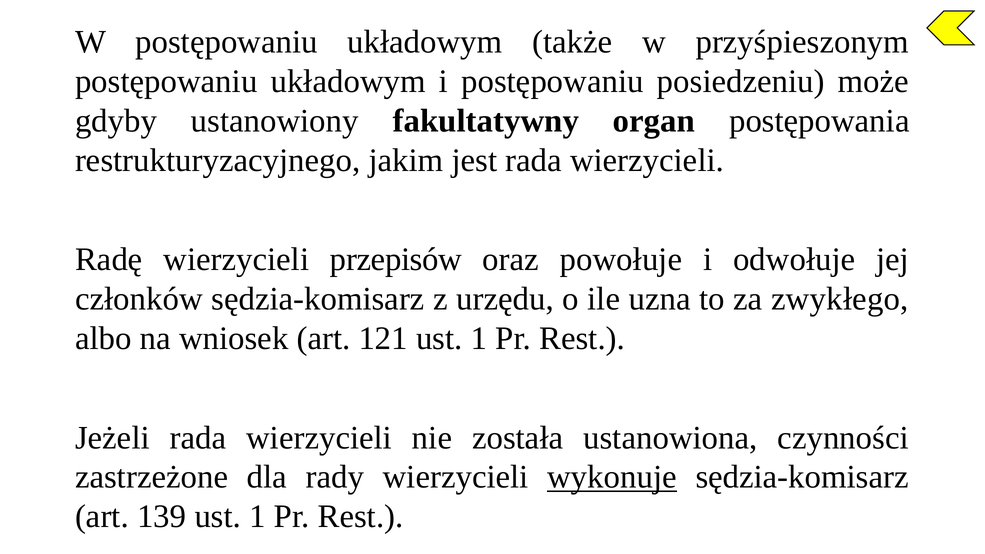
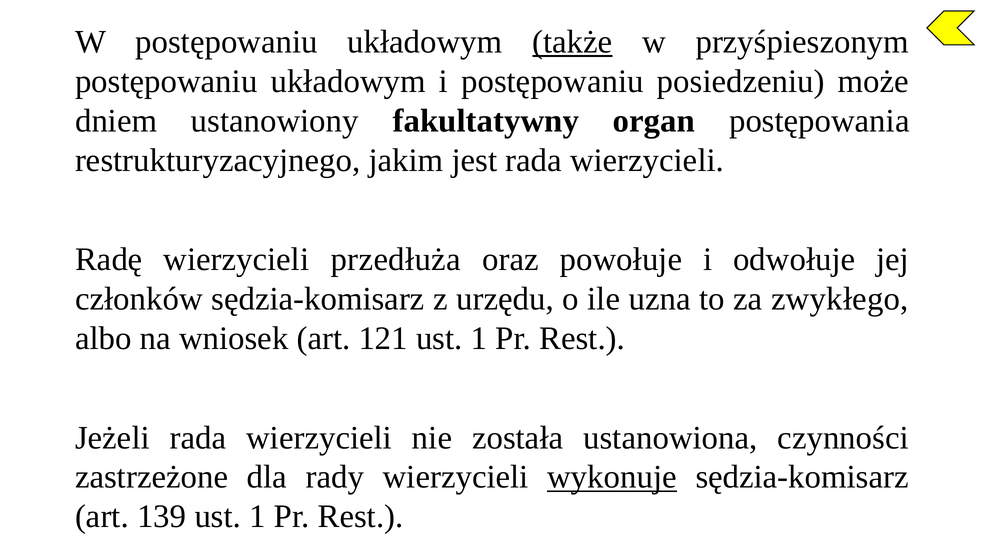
także underline: none -> present
gdyby: gdyby -> dniem
przepisów: przepisów -> przedłuża
